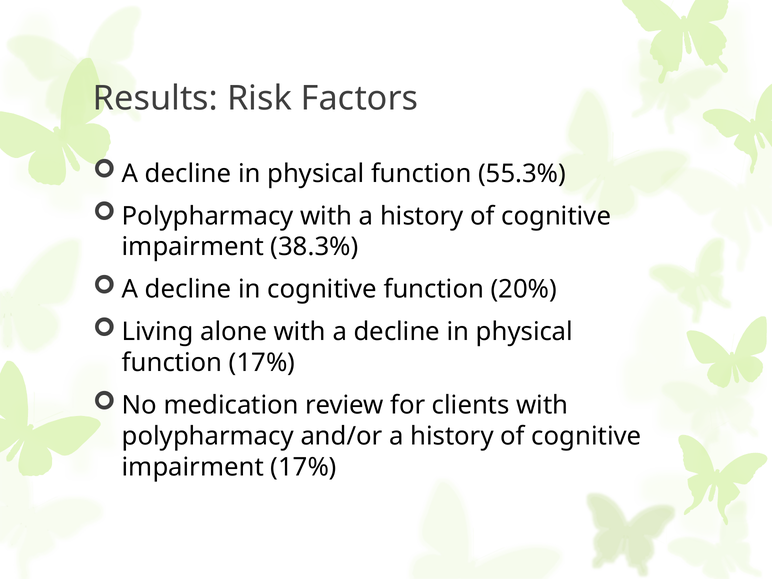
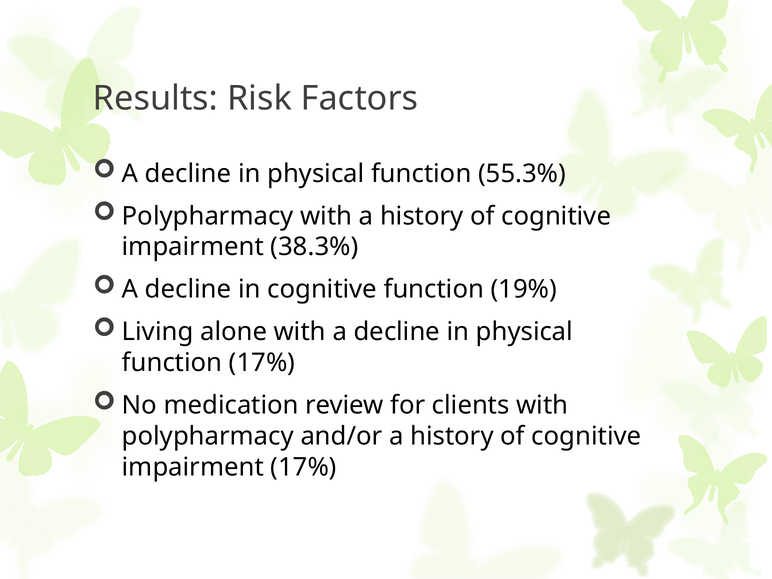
20%: 20% -> 19%
